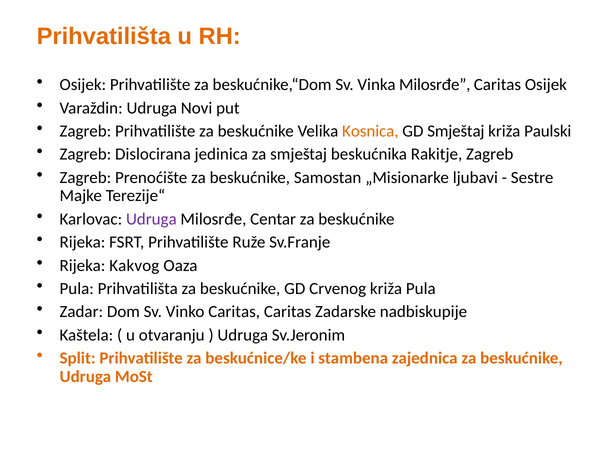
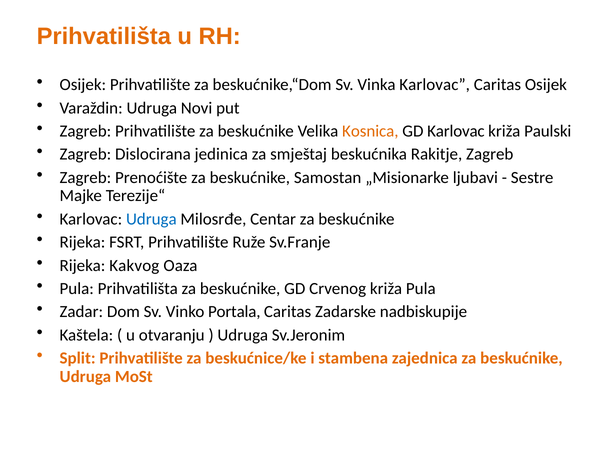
Vinka Milosrđe: Milosrđe -> Karlovac
GD Smještaj: Smještaj -> Karlovac
Udruga at (151, 219) colour: purple -> blue
Vinko Caritas: Caritas -> Portala
